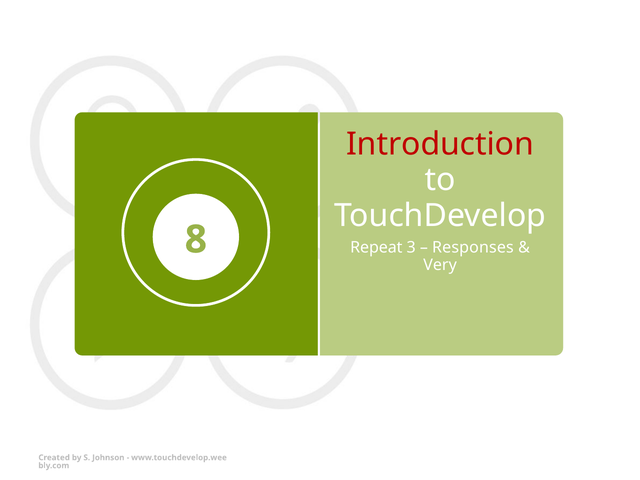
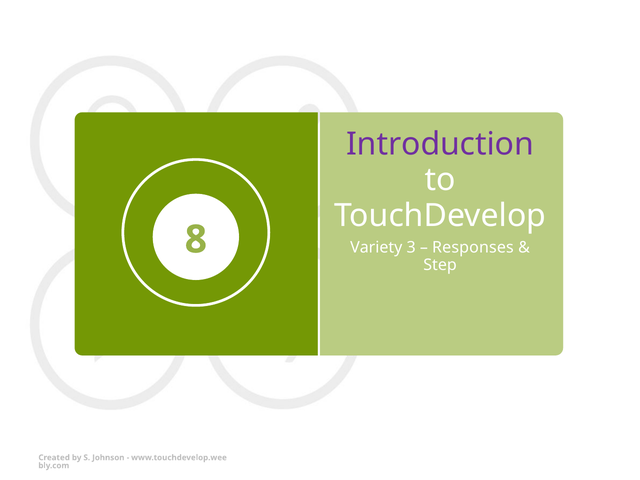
Introduction colour: red -> purple
Repeat: Repeat -> Variety
Very: Very -> Step
